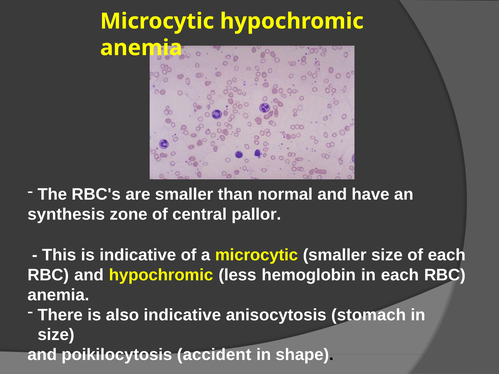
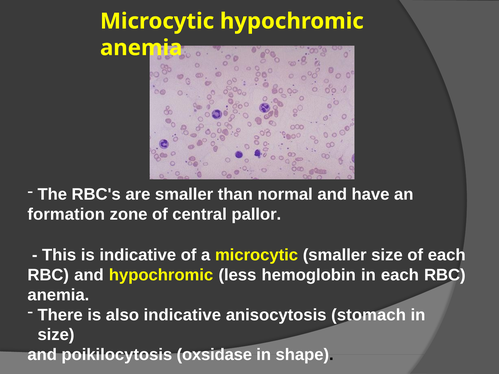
synthesis: synthesis -> formation
accident: accident -> oxsidase
